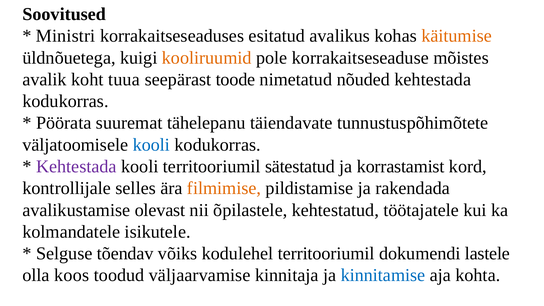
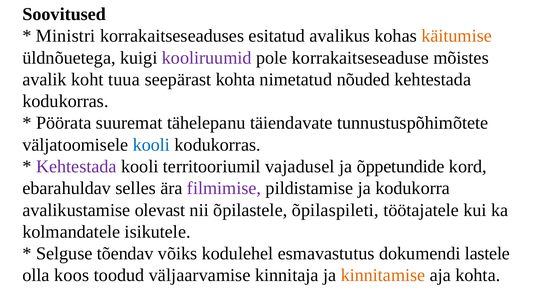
kooliruumid colour: orange -> purple
seepärast toode: toode -> kohta
sätestatud: sätestatud -> vajadusel
korrastamist: korrastamist -> õppetundide
kontrollijale: kontrollijale -> ebarahuldav
filmimise colour: orange -> purple
rakendada: rakendada -> kodukorra
kehtestatud: kehtestatud -> õpilaspileti
kodulehel territooriumil: territooriumil -> esmavastutus
kinnitamise colour: blue -> orange
